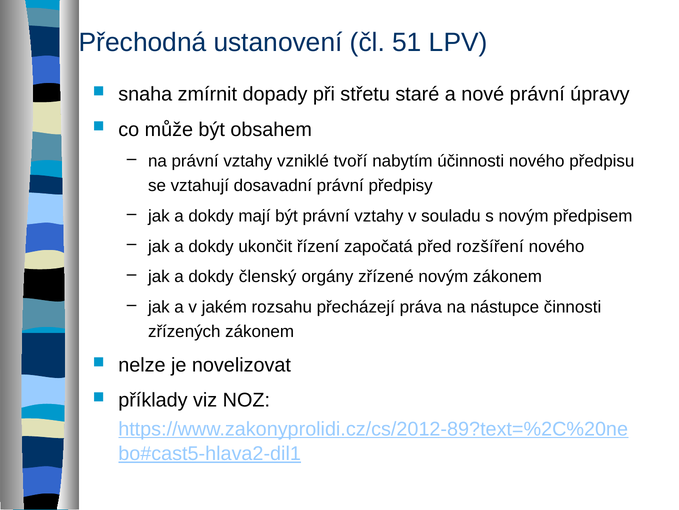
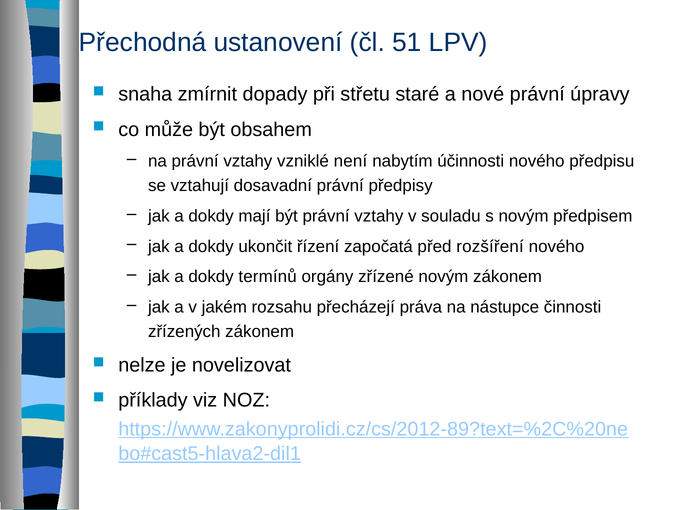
tvoří: tvoří -> není
členský: členský -> termínů
